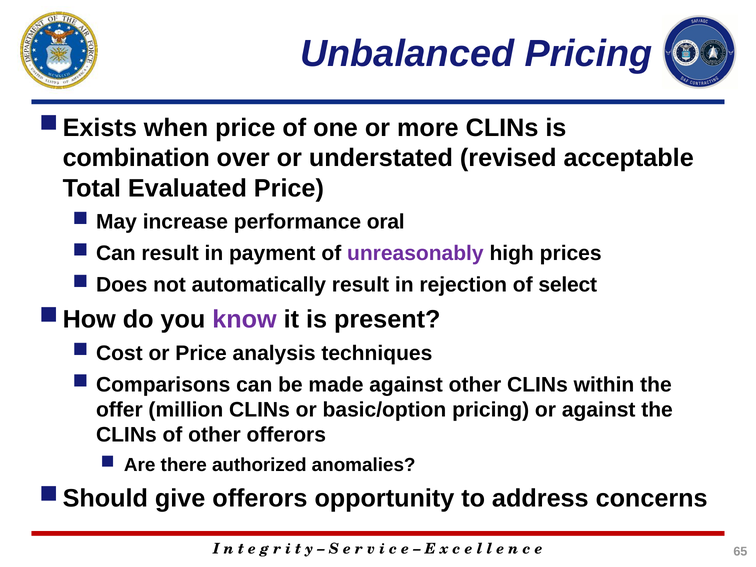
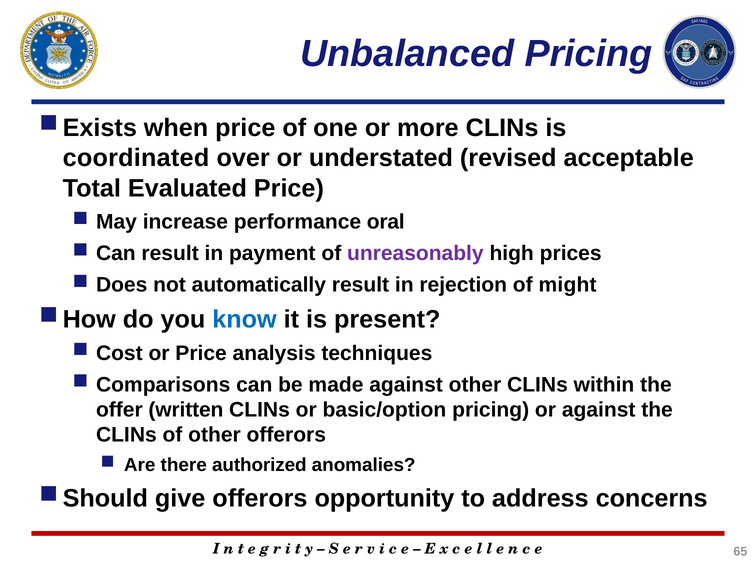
combination: combination -> coordinated
select: select -> might
know colour: purple -> blue
million: million -> written
